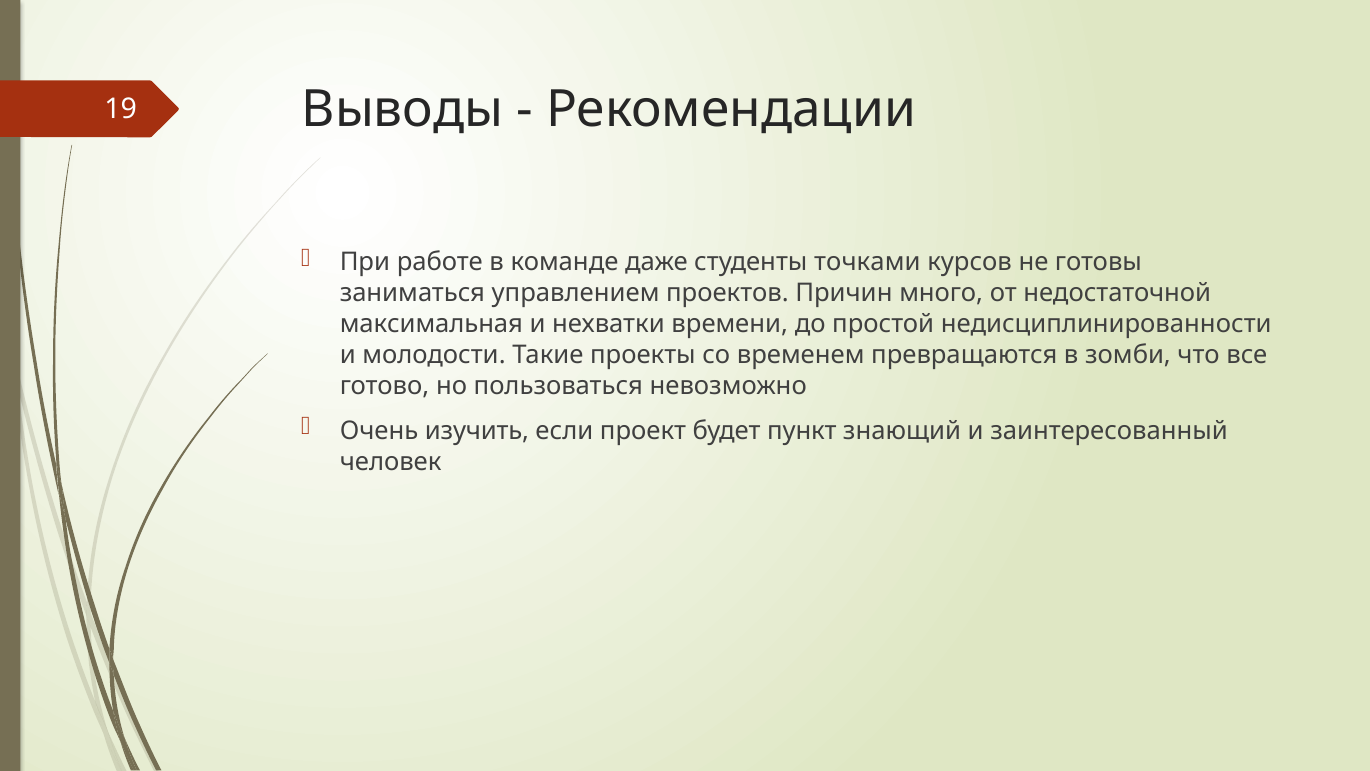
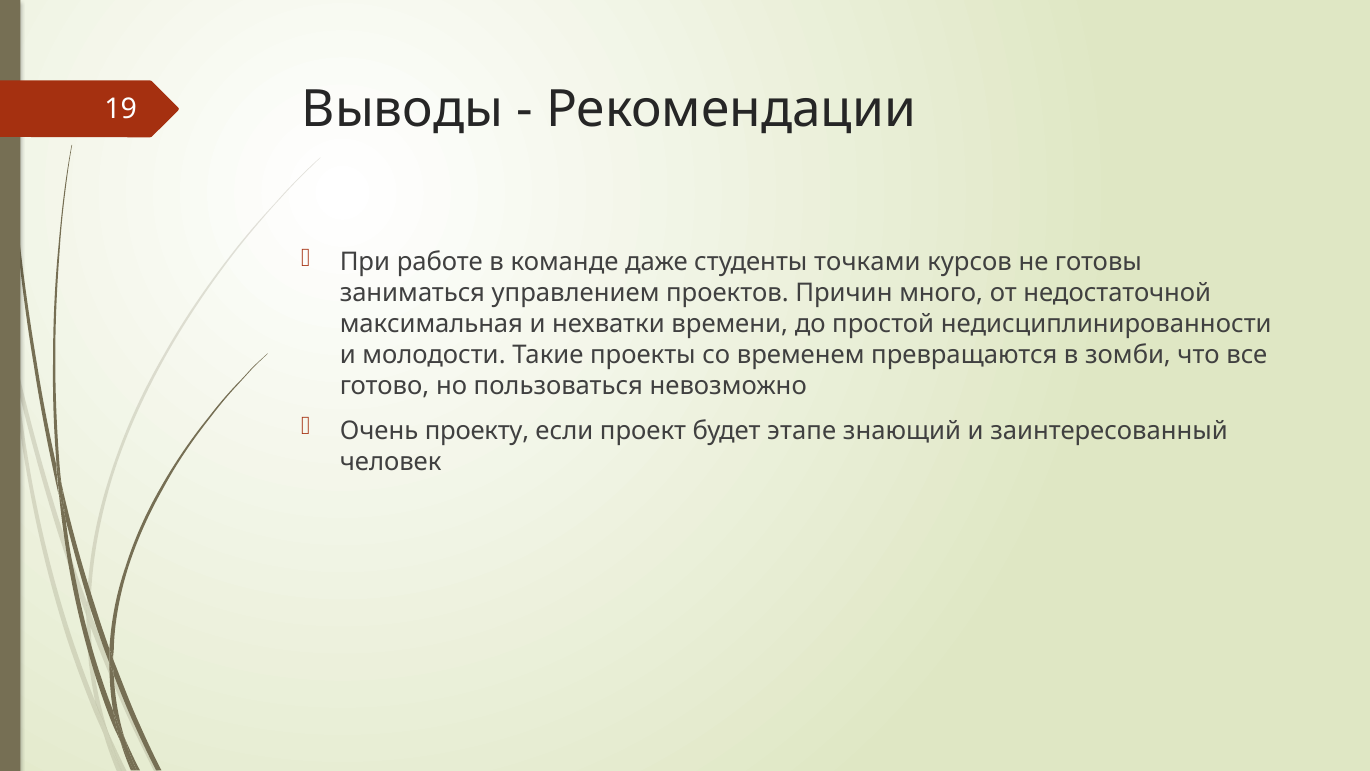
изучить: изучить -> проекту
пункт: пункт -> этапе
